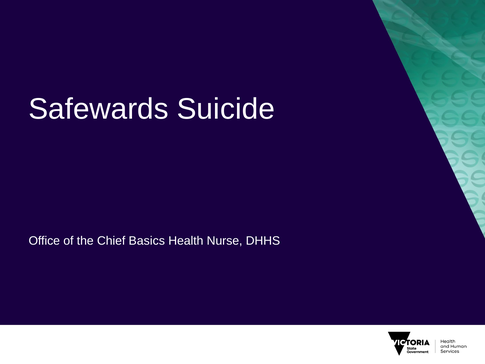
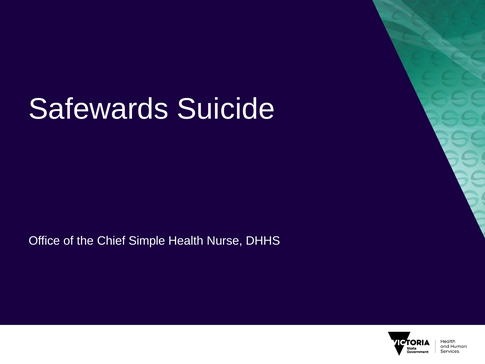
Basics: Basics -> Simple
